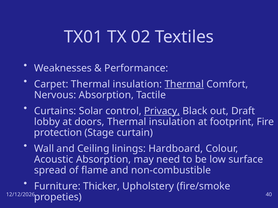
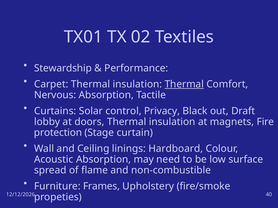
Weaknesses: Weaknesses -> Stewardship
Privacy underline: present -> none
footprint: footprint -> magnets
Thicker: Thicker -> Frames
